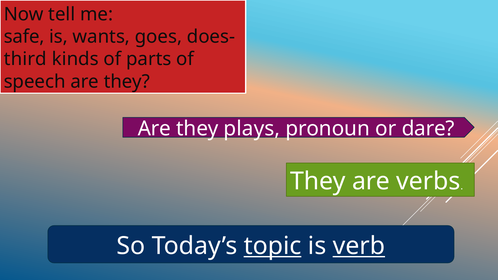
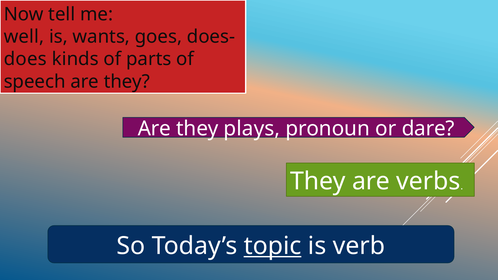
safe: safe -> well
third: third -> does
verb underline: present -> none
